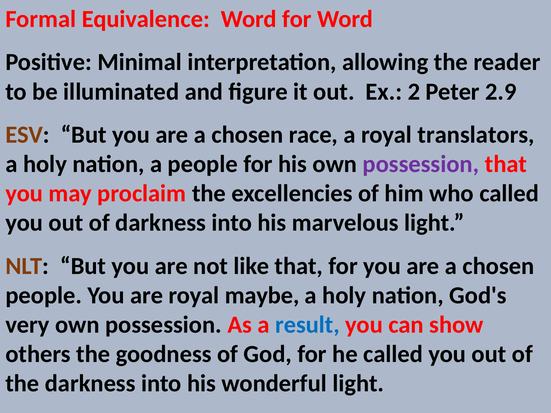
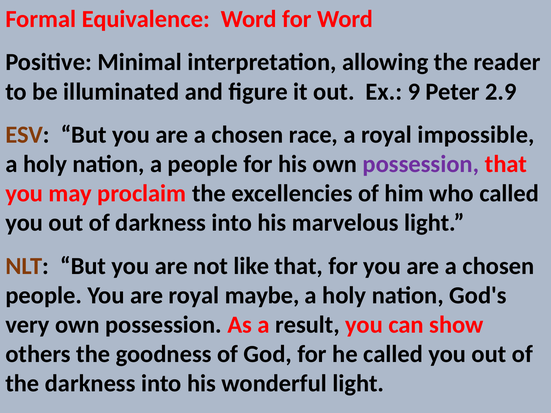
2: 2 -> 9
translators: translators -> impossible
result colour: blue -> black
